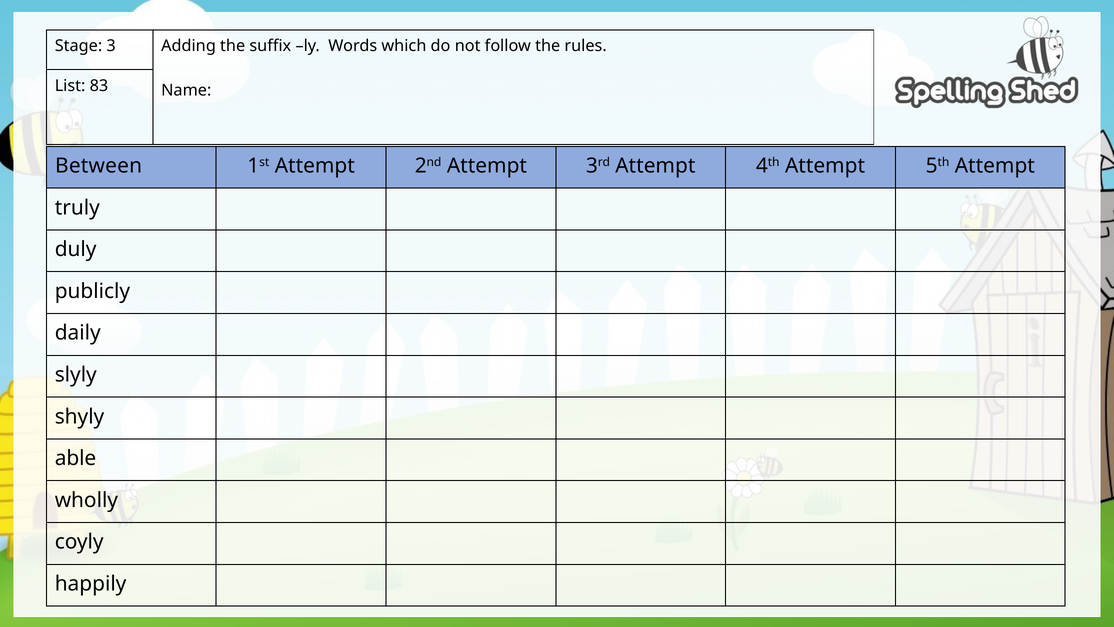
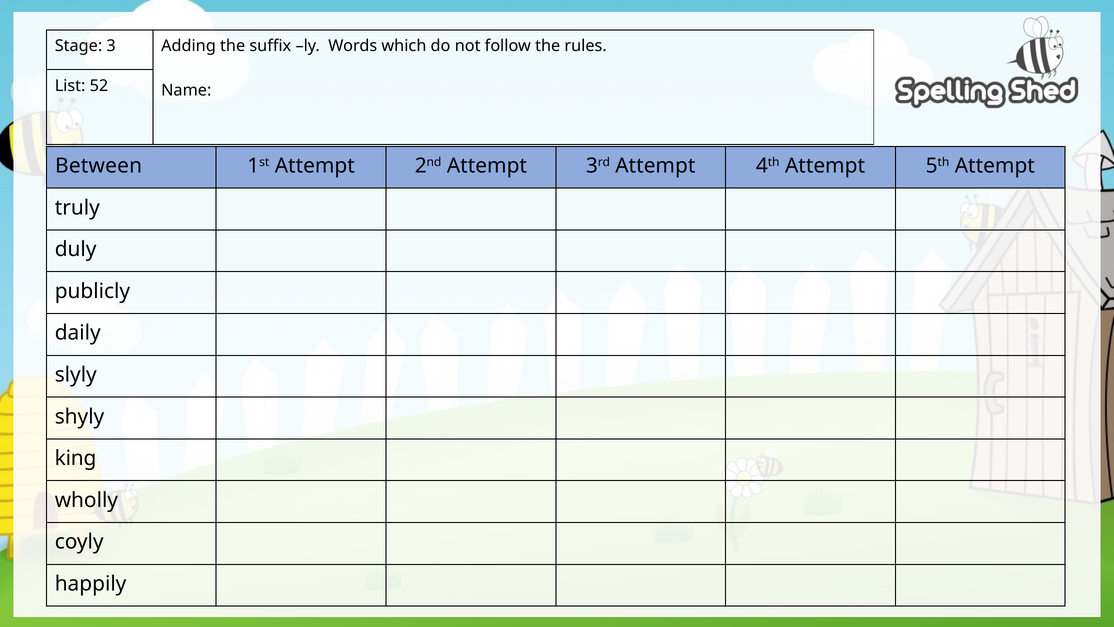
83: 83 -> 52
able: able -> king
